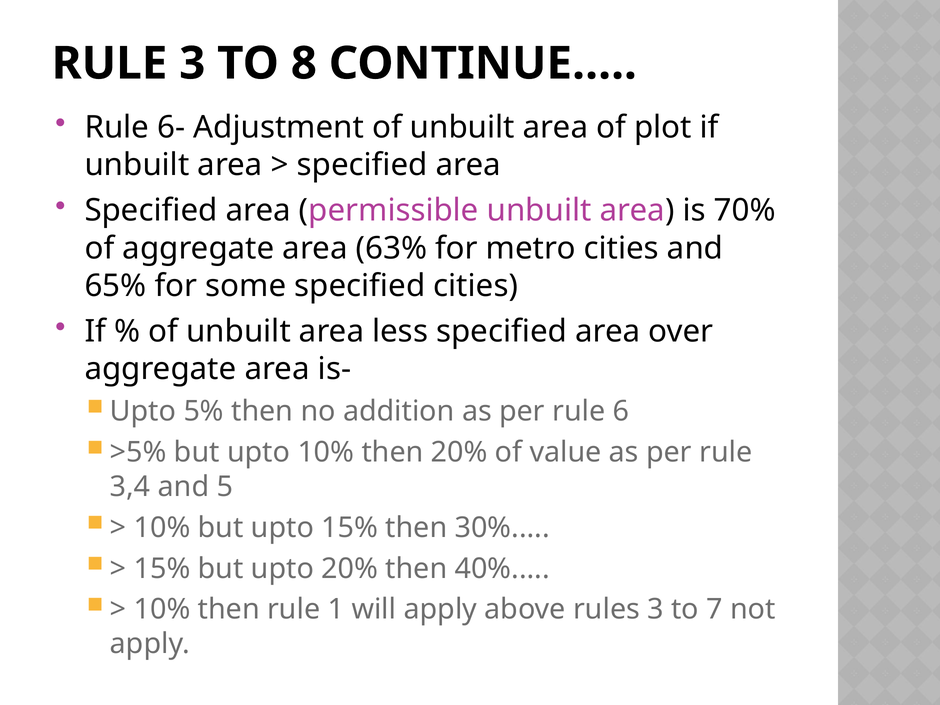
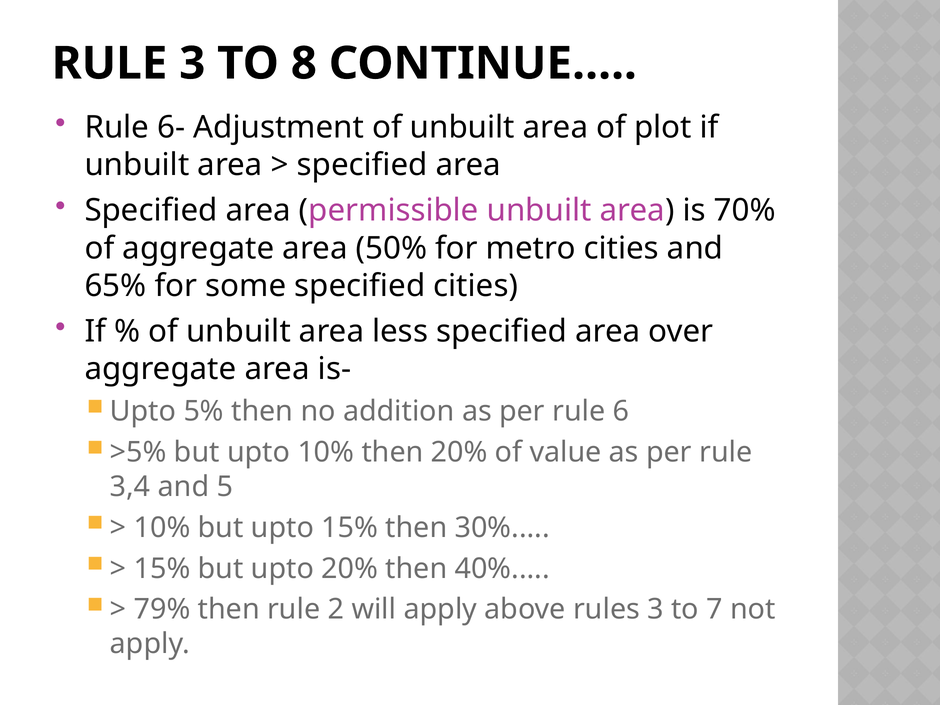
63%: 63% -> 50%
10% at (162, 610): 10% -> 79%
1: 1 -> 2
